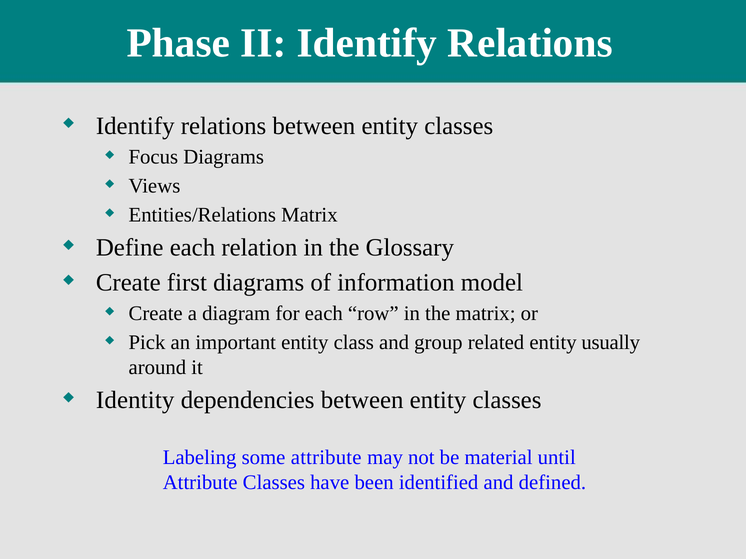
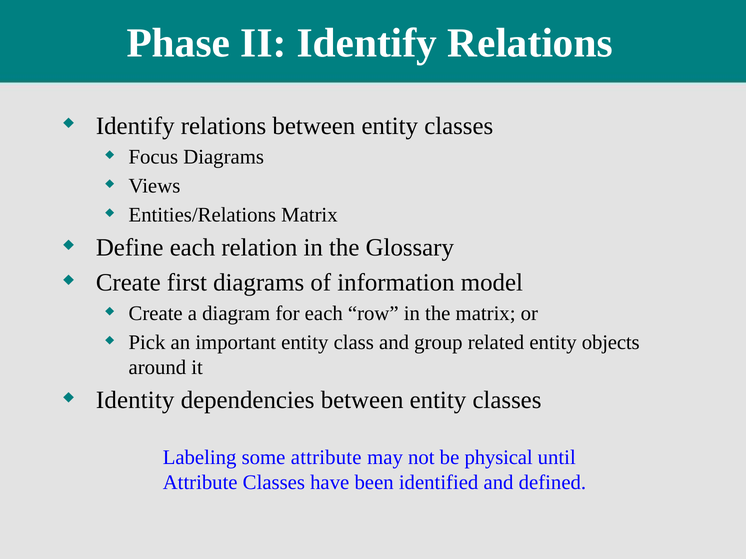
usually: usually -> objects
material: material -> physical
